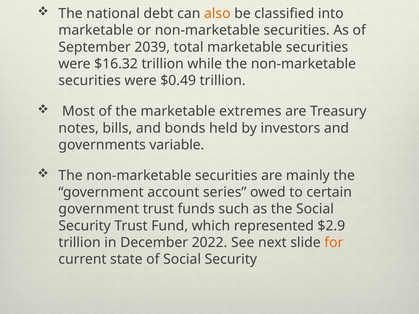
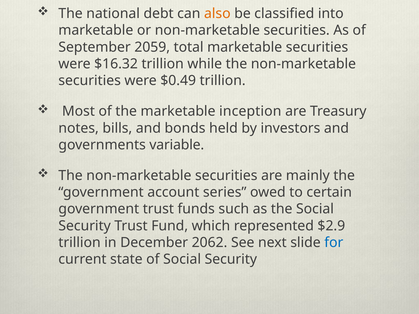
2039: 2039 -> 2059
extremes: extremes -> inception
2022: 2022 -> 2062
for colour: orange -> blue
